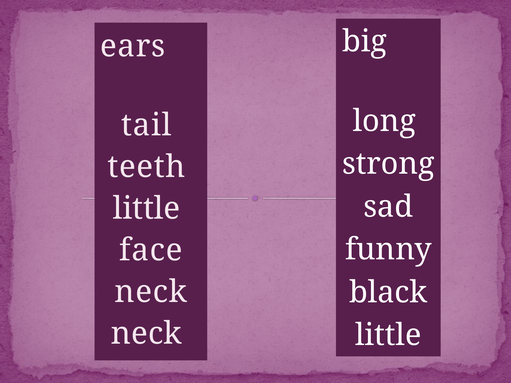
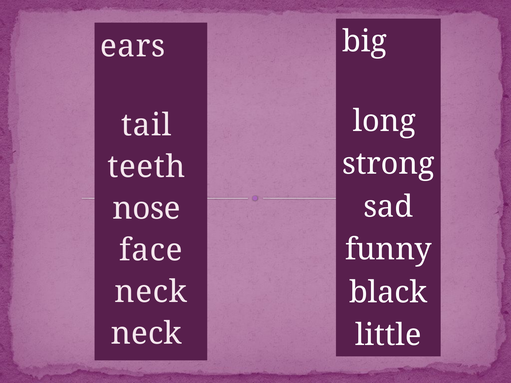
little at (147, 209): little -> nose
